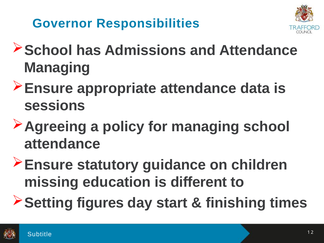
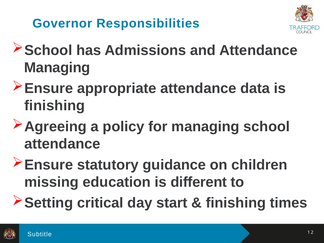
sessions at (55, 106): sessions -> finishing
figures: figures -> critical
